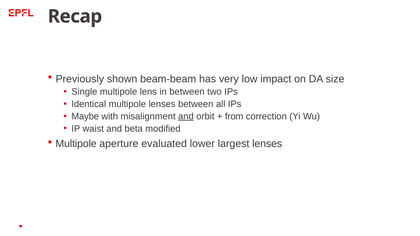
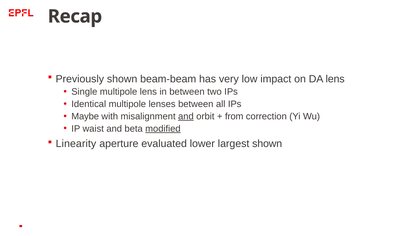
DA size: size -> lens
modified underline: none -> present
Multipole at (76, 144): Multipole -> Linearity
largest lenses: lenses -> shown
